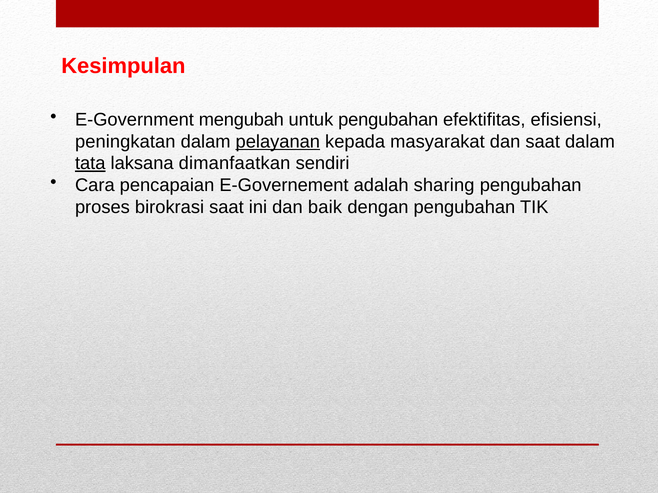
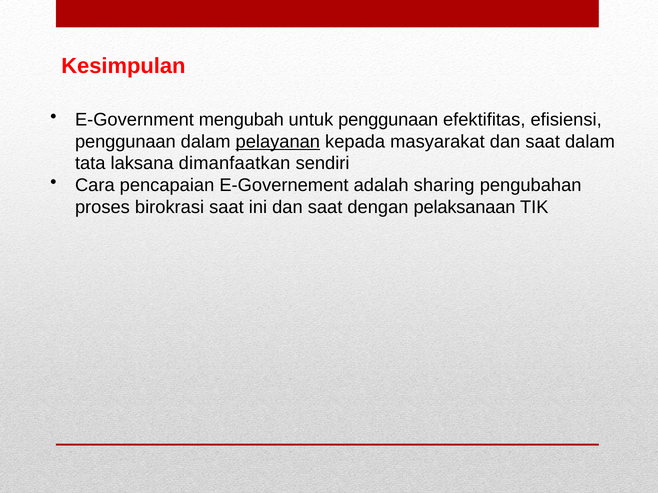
untuk pengubahan: pengubahan -> penggunaan
peningkatan at (125, 142): peningkatan -> penggunaan
tata underline: present -> none
ini dan baik: baik -> saat
dengan pengubahan: pengubahan -> pelaksanaan
